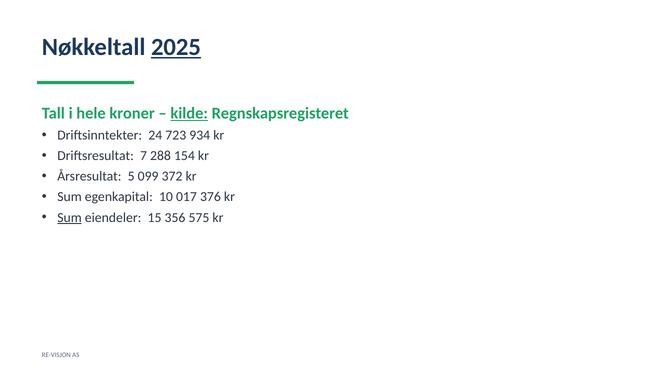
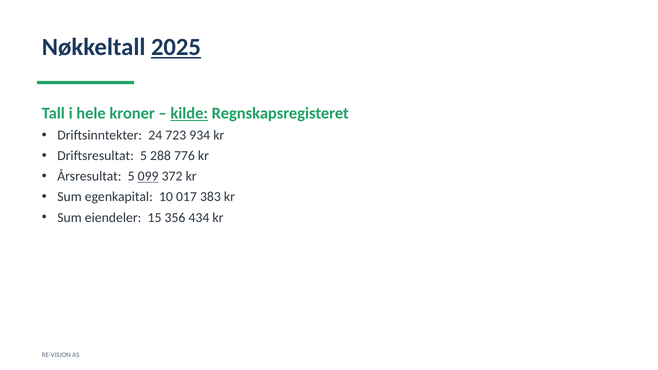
Driftsresultat 7: 7 -> 5
154: 154 -> 776
099 underline: none -> present
376: 376 -> 383
Sum at (70, 218) underline: present -> none
575: 575 -> 434
